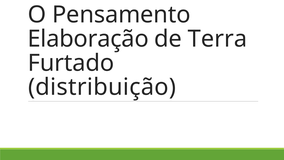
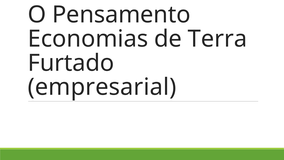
Elaboração: Elaboração -> Economias
distribuição: distribuição -> empresarial
